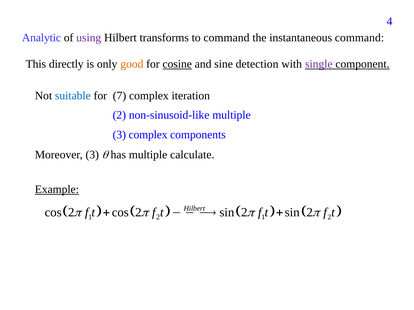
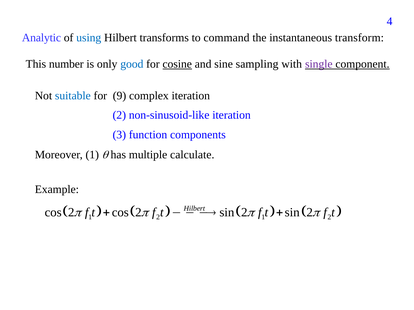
using colour: purple -> blue
instantaneous command: command -> transform
directly: directly -> number
good colour: orange -> blue
detection: detection -> sampling
7: 7 -> 9
non-sinusoid-like multiple: multiple -> iteration
3 complex: complex -> function
Moreover 3: 3 -> 1
Example underline: present -> none
